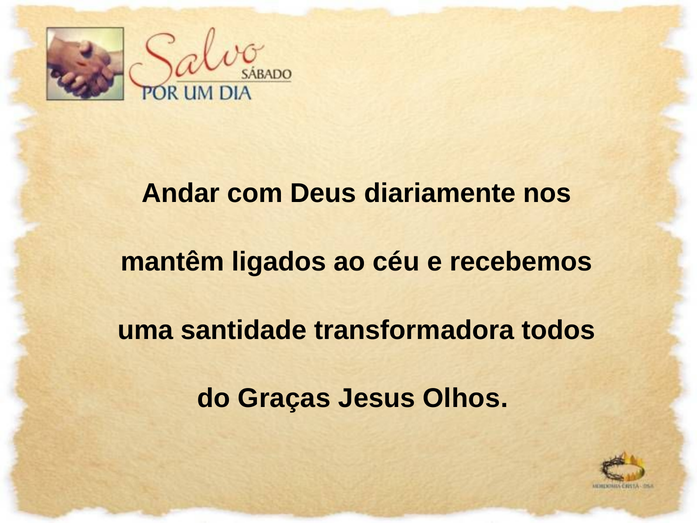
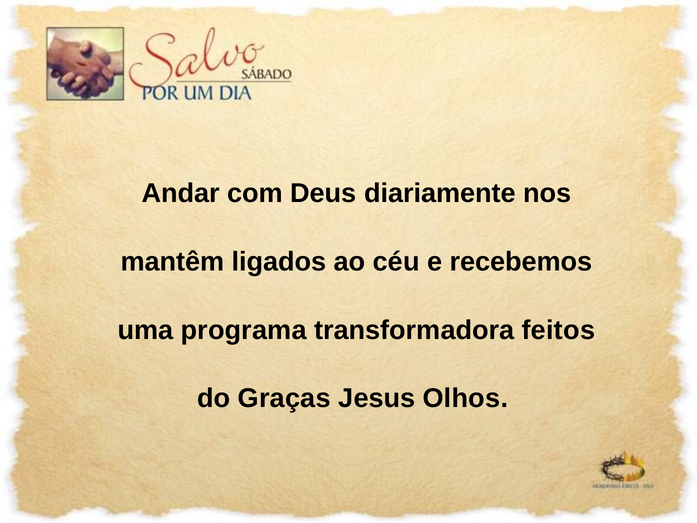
santidade: santidade -> programa
todos: todos -> feitos
